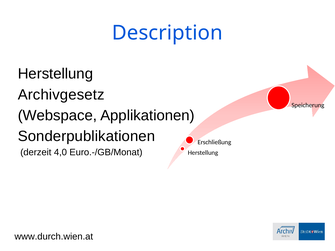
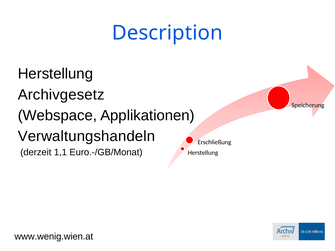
Sonderpublikationen: Sonderpublikationen -> Verwaltungshandeln
4,0: 4,0 -> 1,1
www.durch.wien.at: www.durch.wien.at -> www.wenig.wien.at
